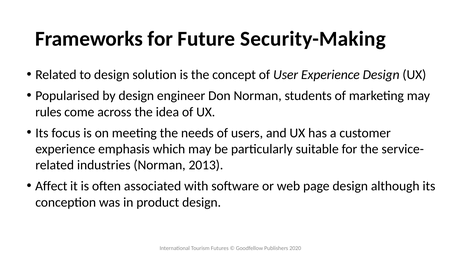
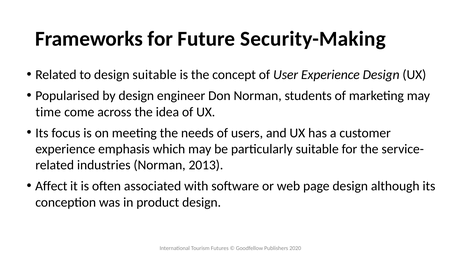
design solution: solution -> suitable
rules: rules -> time
